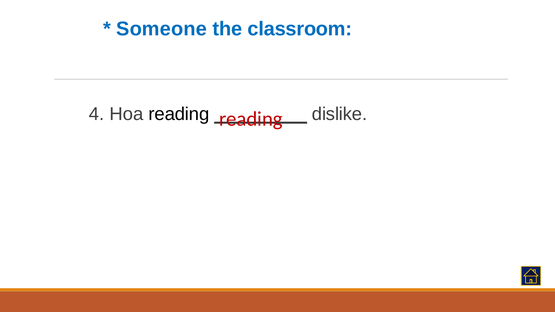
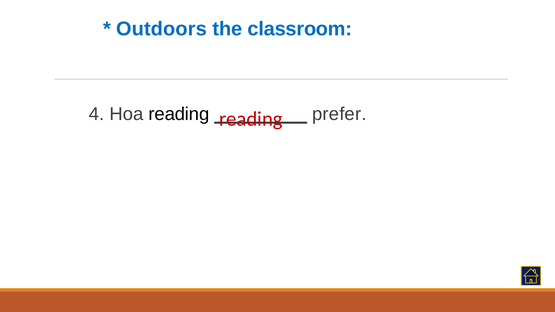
Someone: Someone -> Outdoors
dislike: dislike -> prefer
